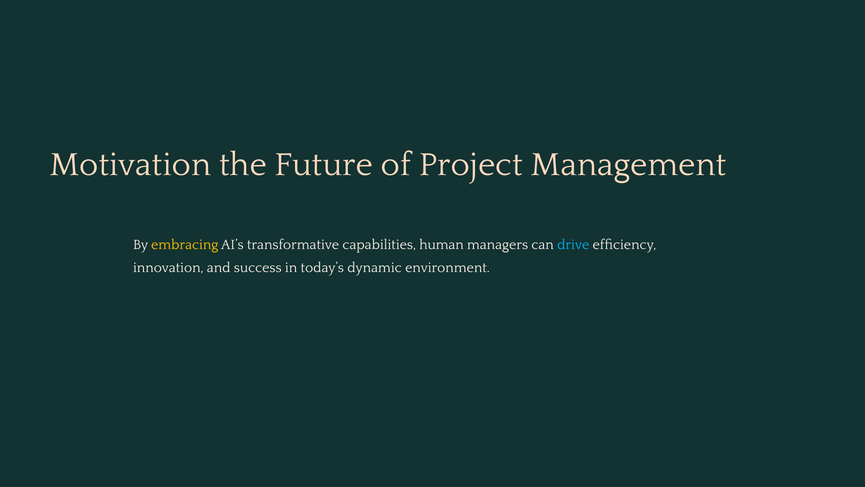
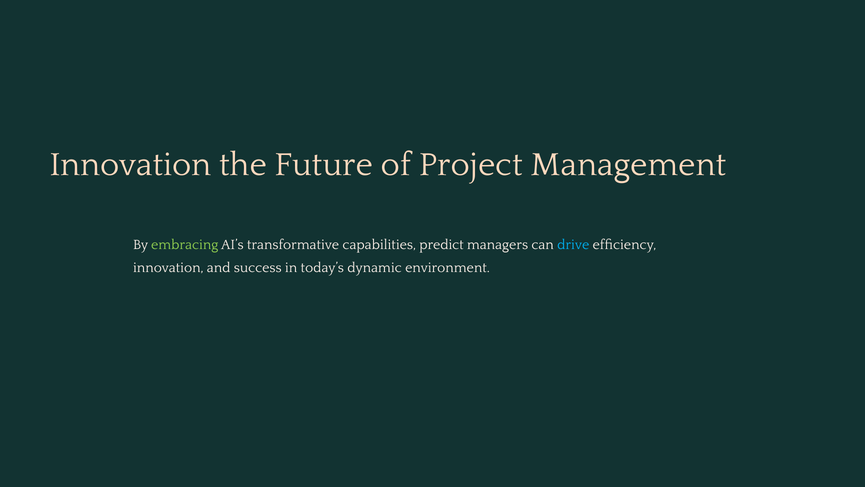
Motivation at (130, 164): Motivation -> Innovation
embracing colour: yellow -> light green
human: human -> predict
